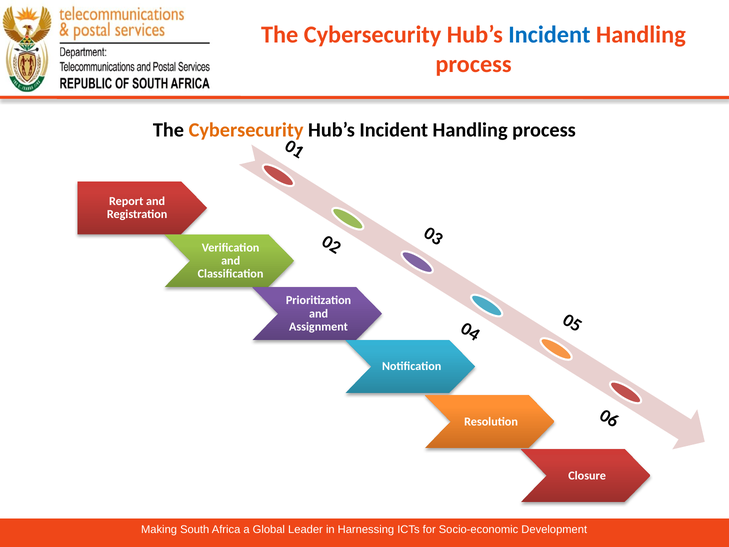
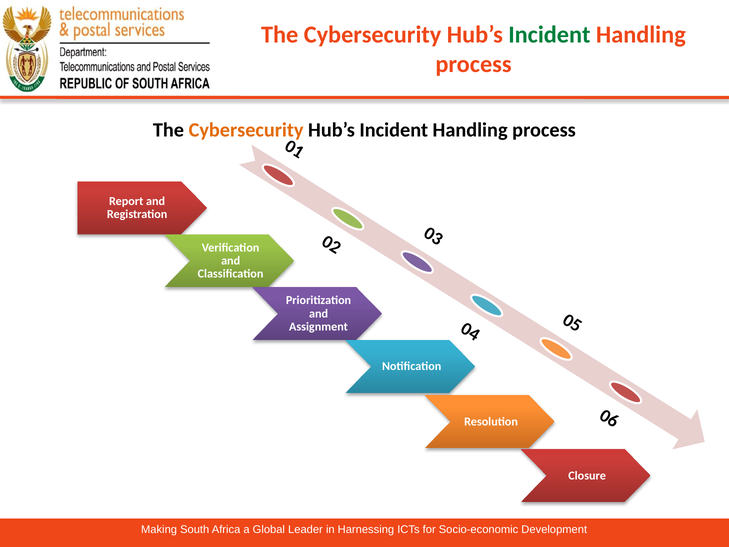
Incident at (549, 35) colour: blue -> green
